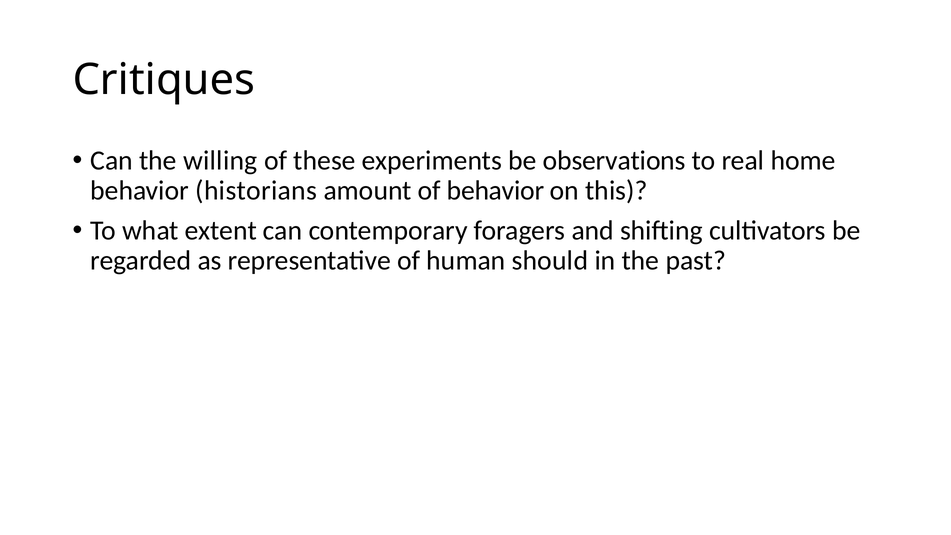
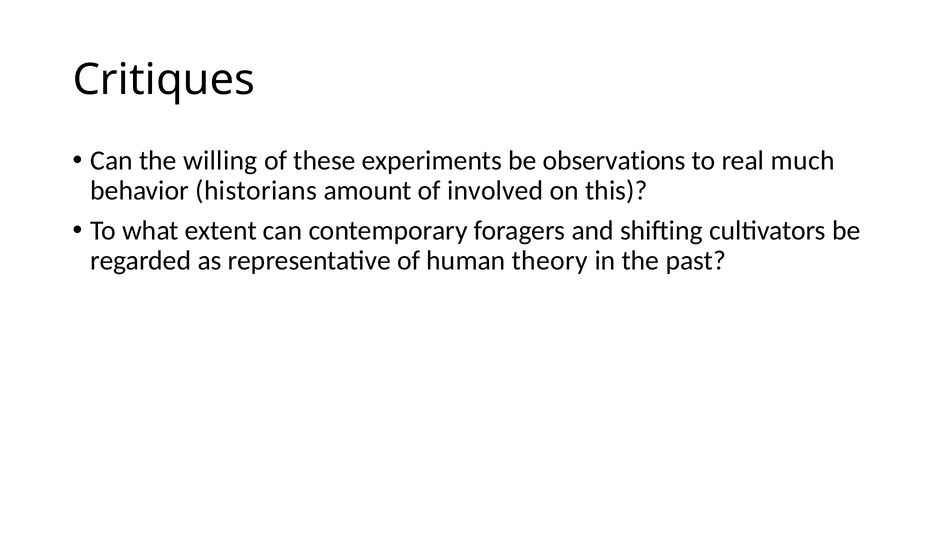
home: home -> much
of behavior: behavior -> involved
should: should -> theory
